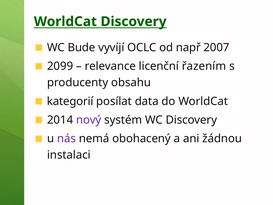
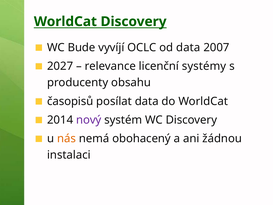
od např: např -> data
2099: 2099 -> 2027
řazením: řazením -> systémy
kategorií: kategorií -> časopisů
nás colour: purple -> orange
